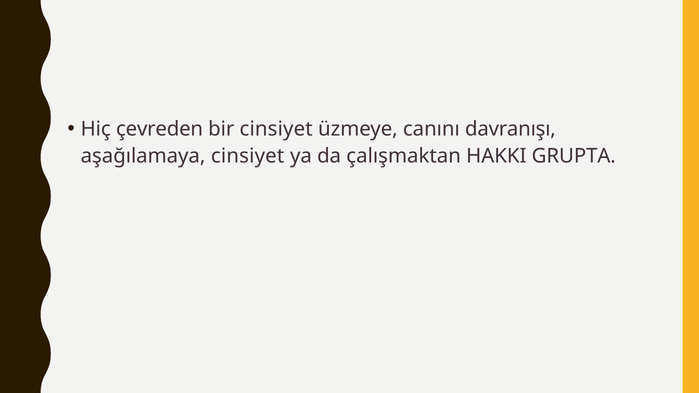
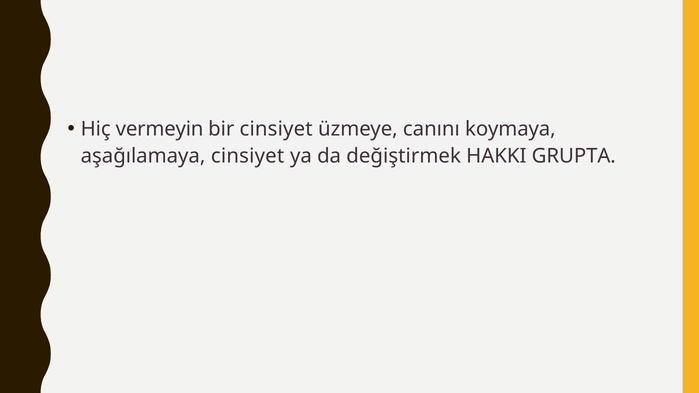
çevreden: çevreden -> vermeyin
davranışı: davranışı -> koymaya
çalışmaktan: çalışmaktan -> değiştirmek
